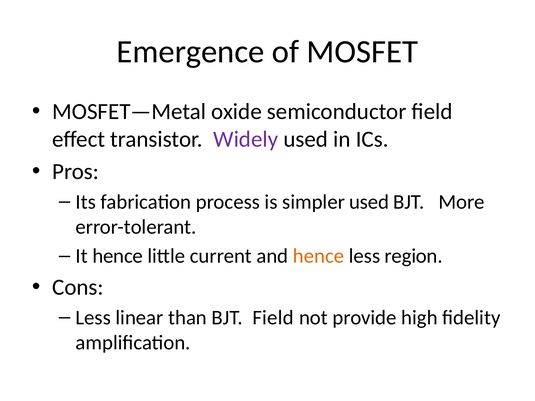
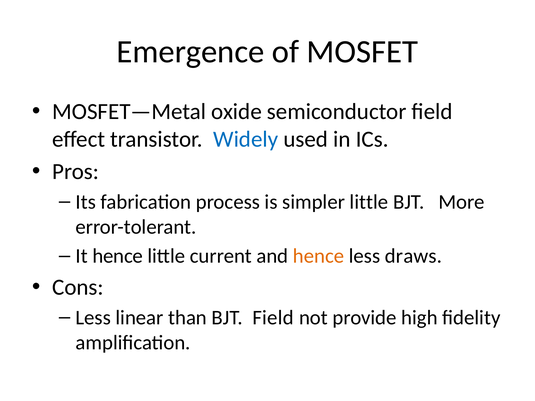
Widely colour: purple -> blue
simpler used: used -> little
region: region -> draws
